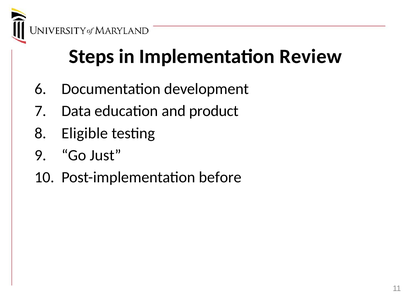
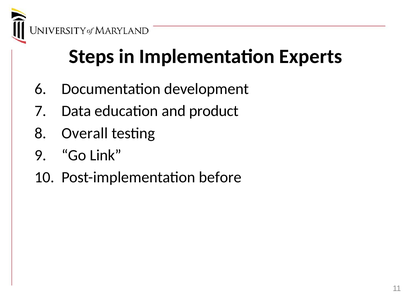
Review: Review -> Experts
Eligible: Eligible -> Overall
Just: Just -> Link
